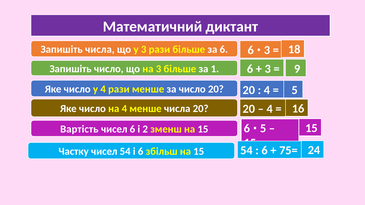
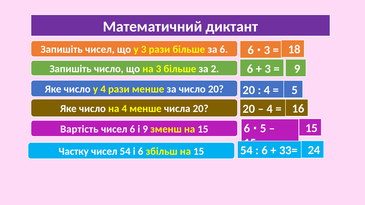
Запишіть числа: числа -> чисел
1: 1 -> 2
і 2: 2 -> 9
75=: 75= -> 33=
